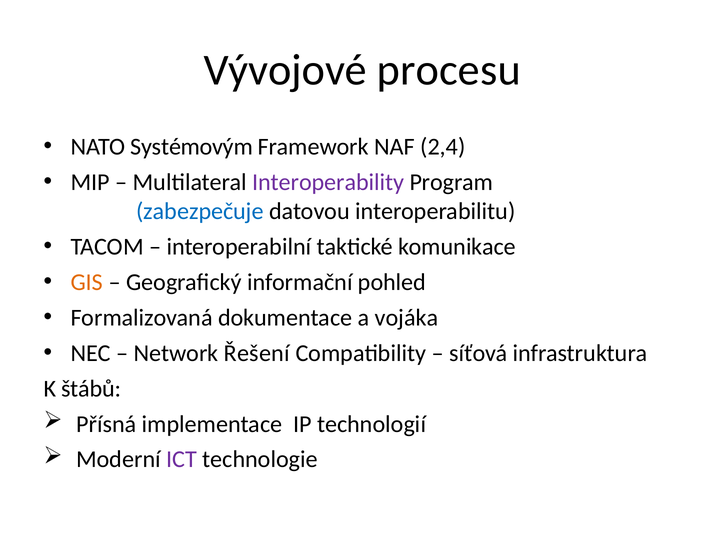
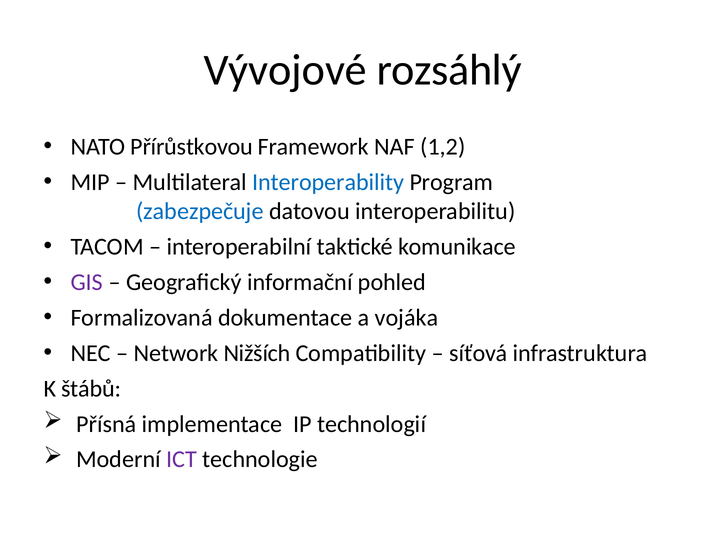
procesu: procesu -> rozsáhlý
Systémovým: Systémovým -> Přírůstkovou
2,4: 2,4 -> 1,2
Interoperability colour: purple -> blue
GIS colour: orange -> purple
Řešení: Řešení -> Nižších
